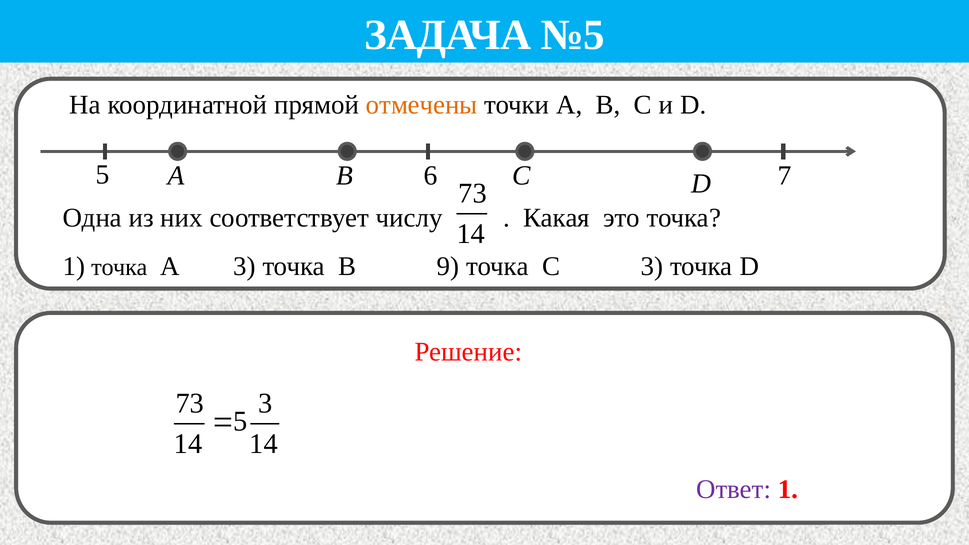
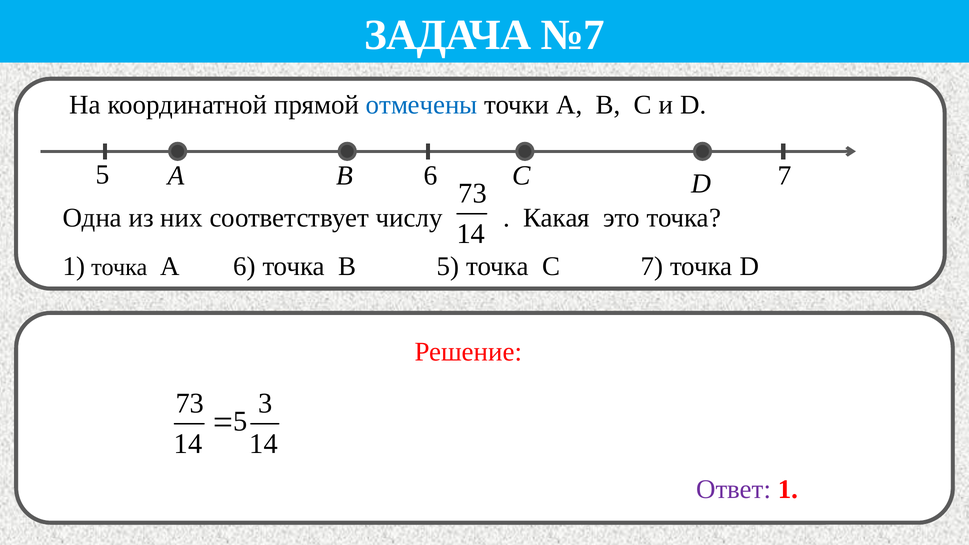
№5: №5 -> №7
отмечены colour: orange -> blue
А 3: 3 -> 6
В 9: 9 -> 5
С 3: 3 -> 7
